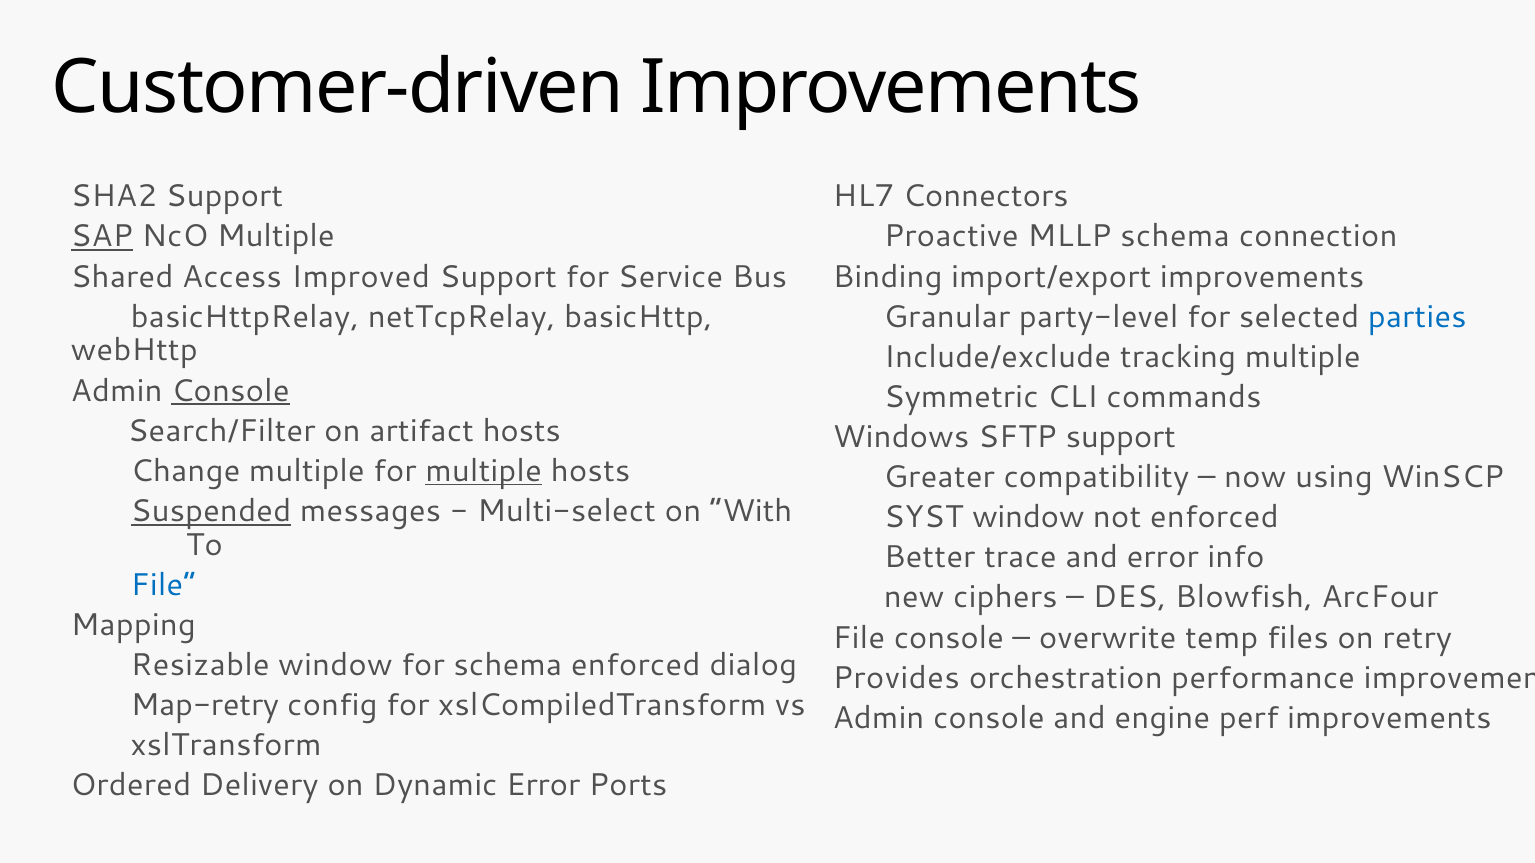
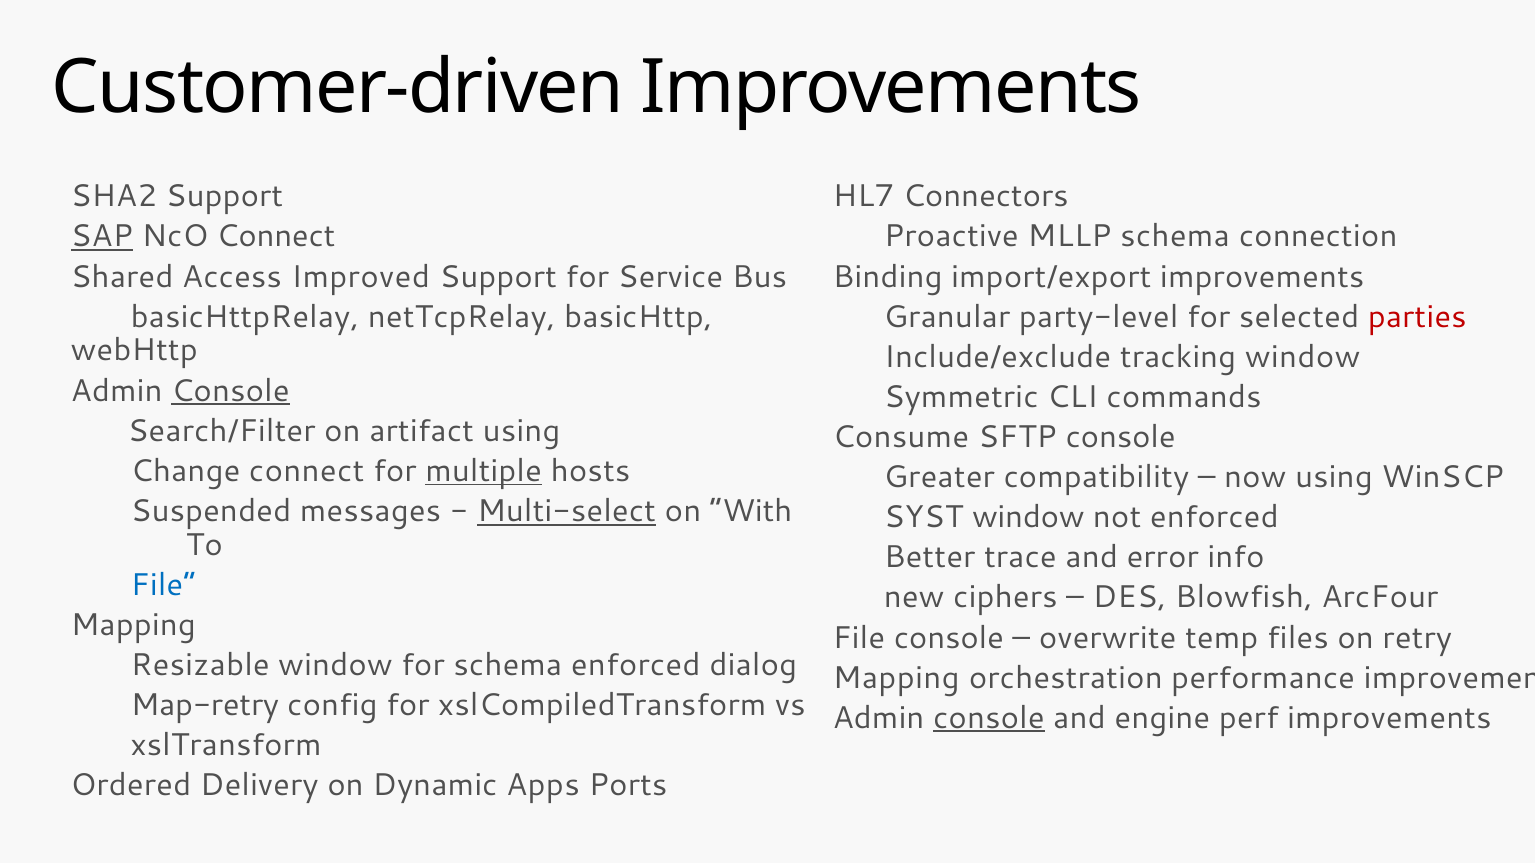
NcO Multiple: Multiple -> Connect
parties colour: blue -> red
tracking multiple: multiple -> window
artifact hosts: hosts -> using
Windows: Windows -> Consume
SFTP support: support -> console
Change multiple: multiple -> connect
Suspended underline: present -> none
Multi-select underline: none -> present
Provides at (896, 678): Provides -> Mapping
console at (989, 718) underline: none -> present
Dynamic Error: Error -> Apps
